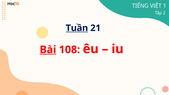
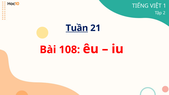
Bài underline: present -> none
